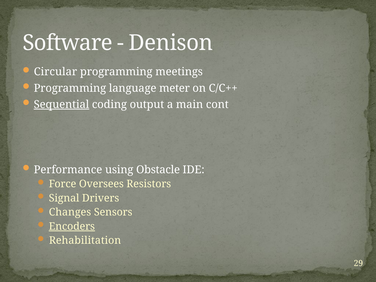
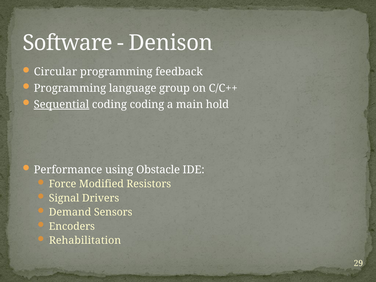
meetings: meetings -> feedback
meter: meter -> group
coding output: output -> coding
cont: cont -> hold
Oversees: Oversees -> Modified
Changes: Changes -> Demand
Encoders underline: present -> none
